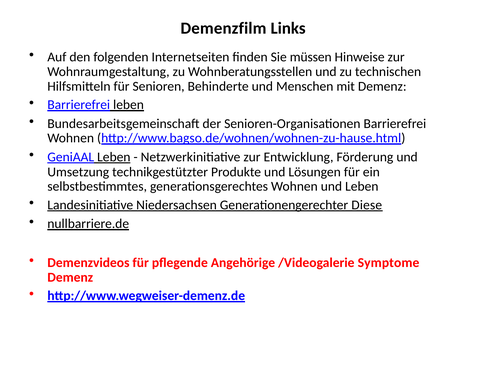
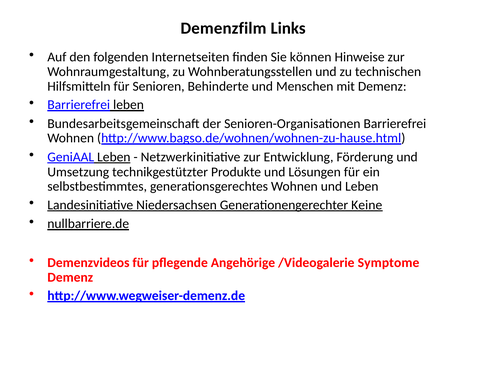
müssen: müssen -> können
Diese: Diese -> Keine
